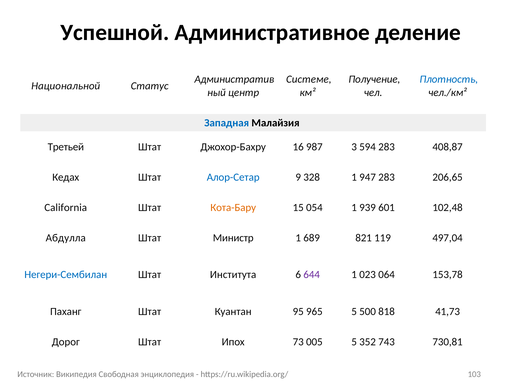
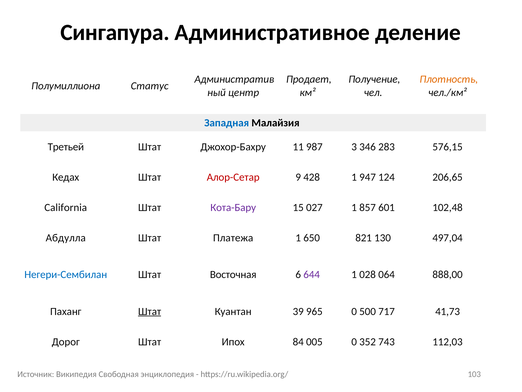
Успешной: Успешной -> Сингапура
Системе: Системе -> Продает
Плотность colour: blue -> orange
Национальной: Национальной -> Полумиллиона
16: 16 -> 11
594: 594 -> 346
408,87: 408,87 -> 576,15
Алор-Сетар colour: blue -> red
328: 328 -> 428
947 283: 283 -> 124
Кота-Бару colour: orange -> purple
054: 054 -> 027
939: 939 -> 857
Министр: Министр -> Платежа
689: 689 -> 650
119: 119 -> 130
Института: Института -> Восточная
023: 023 -> 028
153,78: 153,78 -> 888,00
Штат at (150, 311) underline: none -> present
95: 95 -> 39
965 5: 5 -> 0
818: 818 -> 717
73: 73 -> 84
005 5: 5 -> 0
730,81: 730,81 -> 112,03
